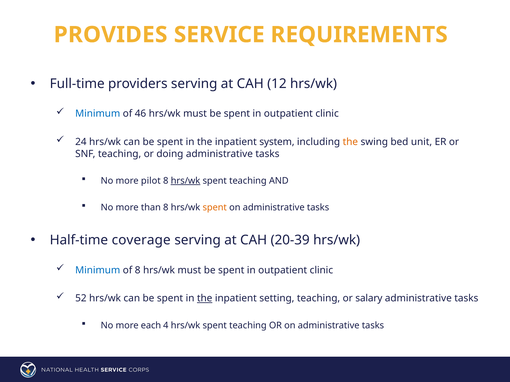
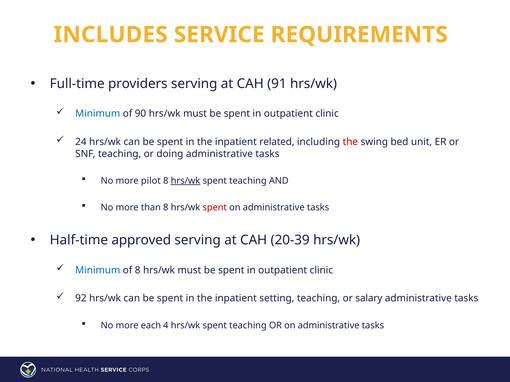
PROVIDES: PROVIDES -> INCLUDES
12: 12 -> 91
46: 46 -> 90
system: system -> related
the at (350, 142) colour: orange -> red
spent at (215, 208) colour: orange -> red
coverage: coverage -> approved
52: 52 -> 92
the at (205, 299) underline: present -> none
